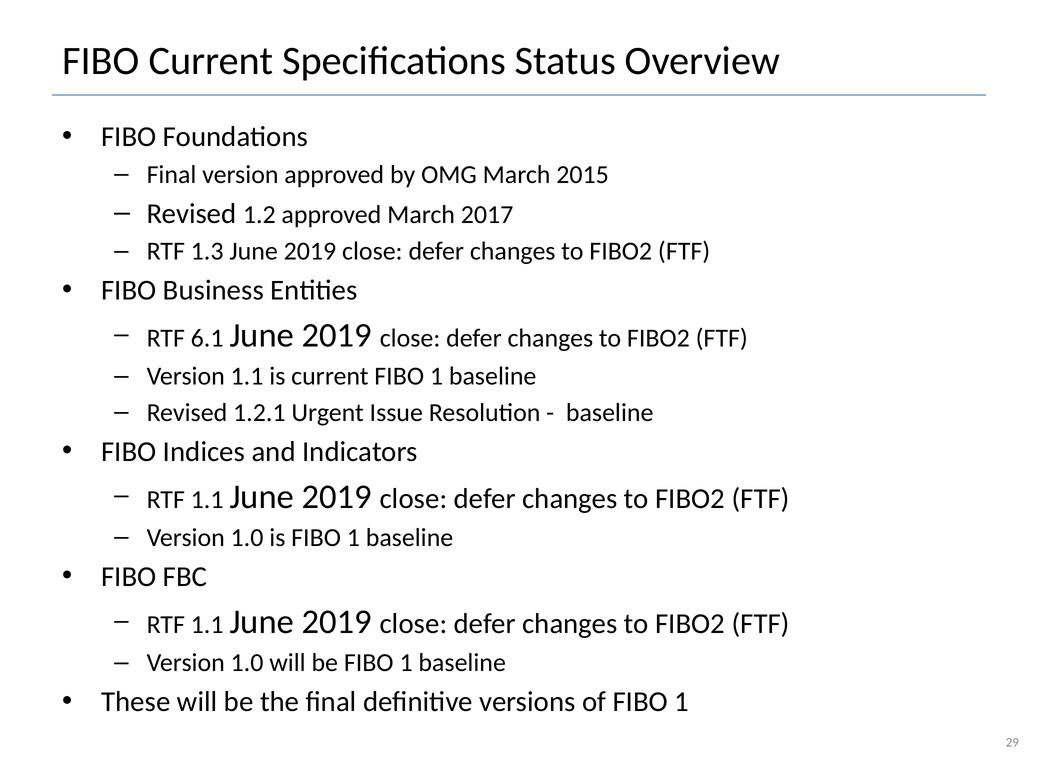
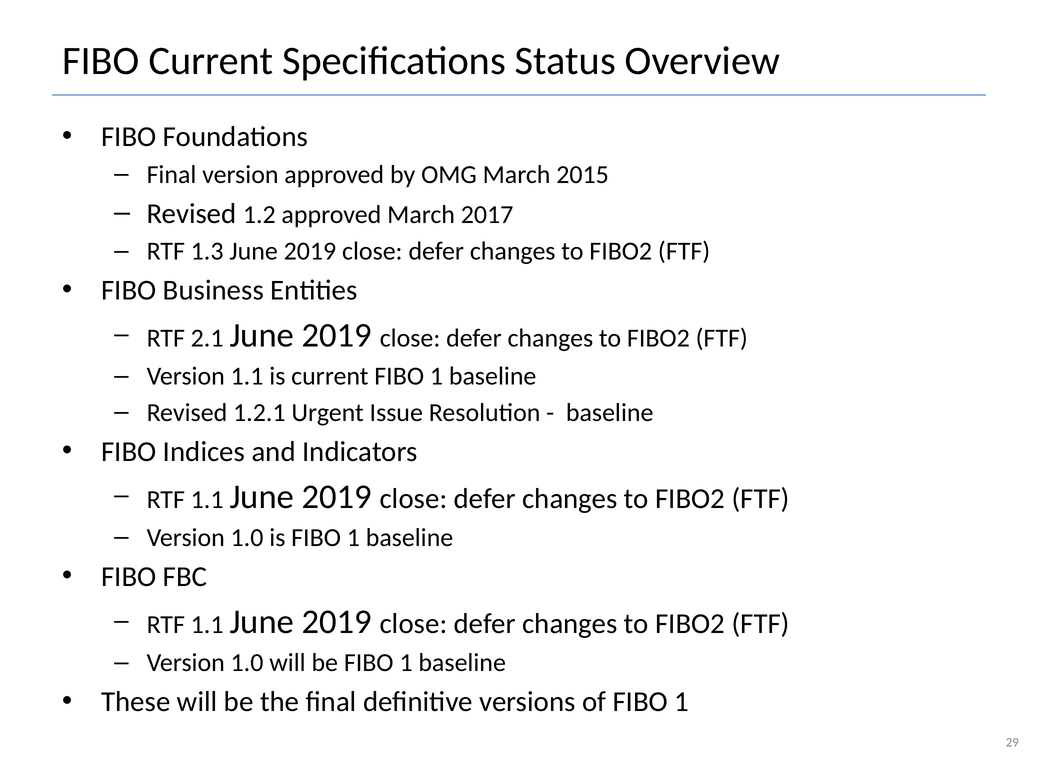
6.1: 6.1 -> 2.1
